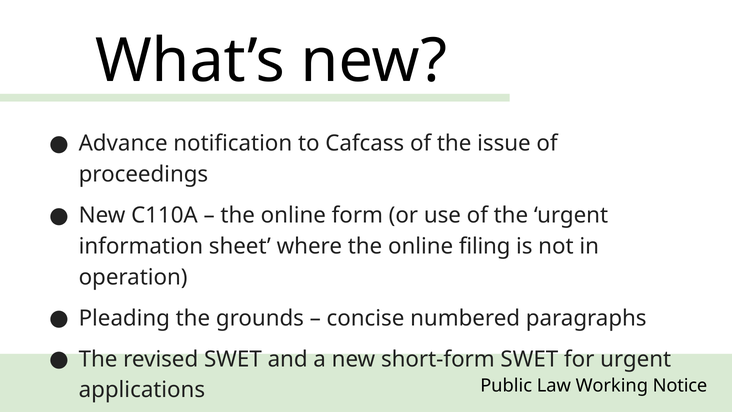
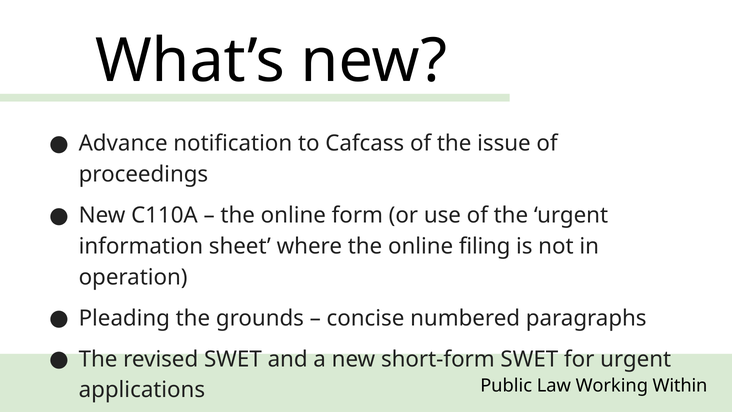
Notice: Notice -> Within
